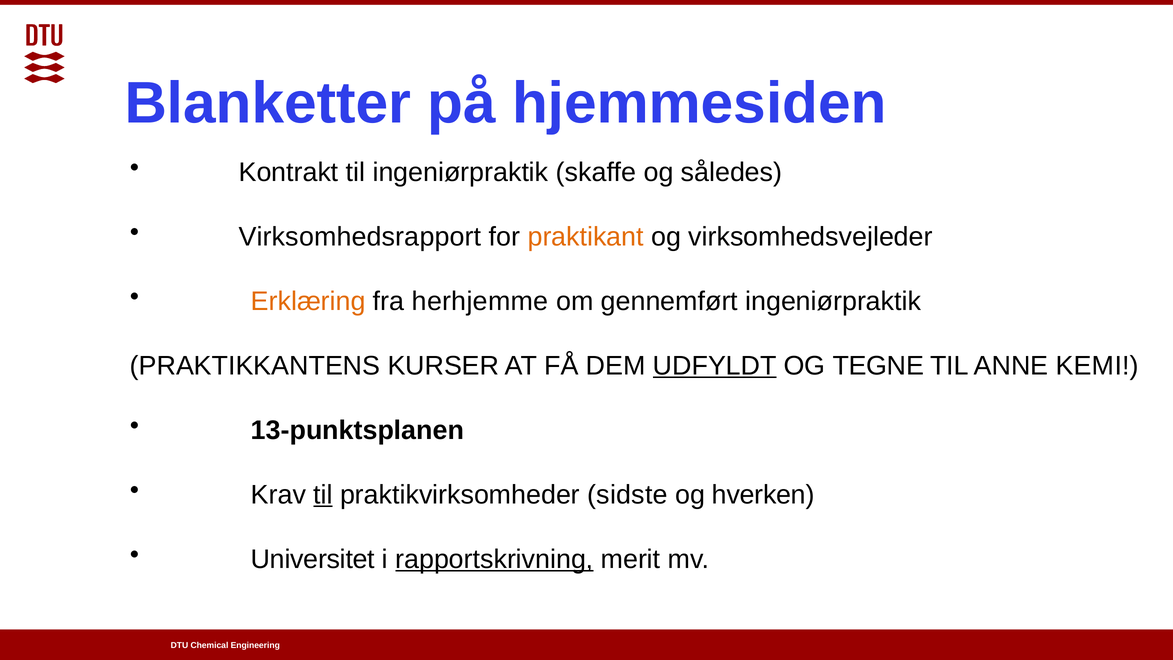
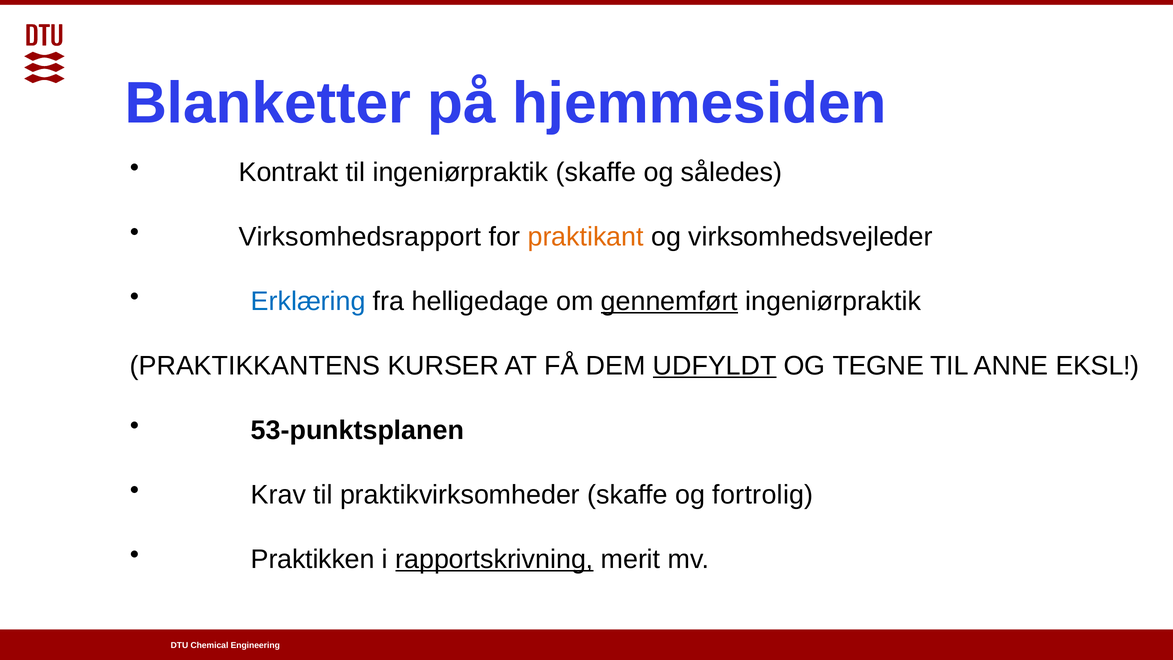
Erklæring colour: orange -> blue
herhjemme: herhjemme -> helligedage
gennemført underline: none -> present
KEMI: KEMI -> EKSL
13-punktsplanen: 13-punktsplanen -> 53-punktsplanen
til at (323, 495) underline: present -> none
praktikvirksomheder sidste: sidste -> skaffe
hverken: hverken -> fortrolig
Universitet: Universitet -> Praktikken
